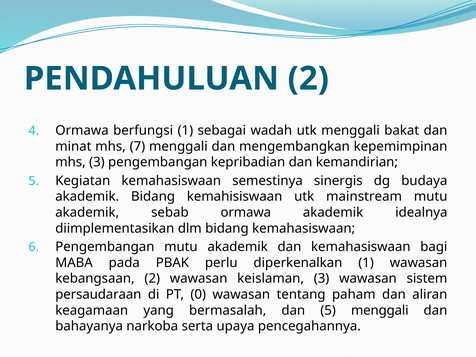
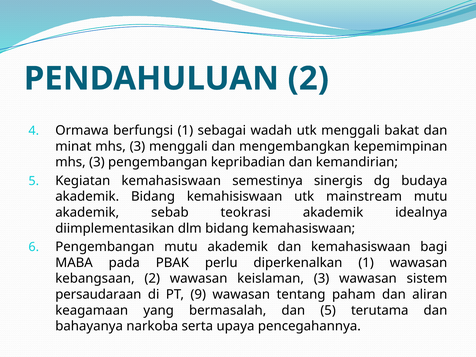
minat mhs 7: 7 -> 3
sebab ormawa: ormawa -> teokrasi
0: 0 -> 9
5 menggali: menggali -> terutama
